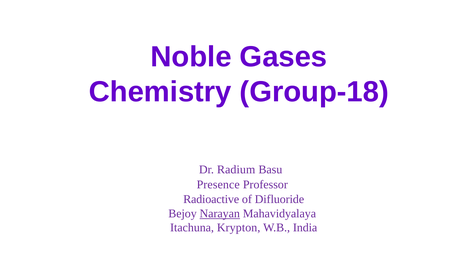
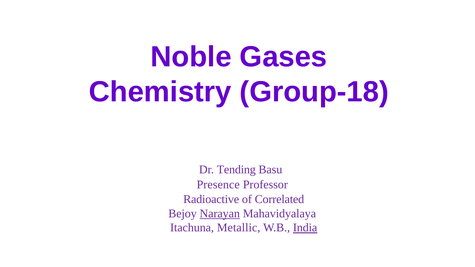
Radium: Radium -> Tending
Difluoride: Difluoride -> Correlated
Krypton: Krypton -> Metallic
India underline: none -> present
